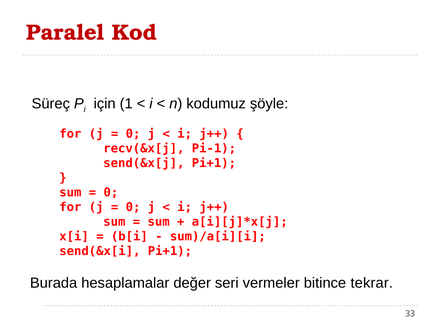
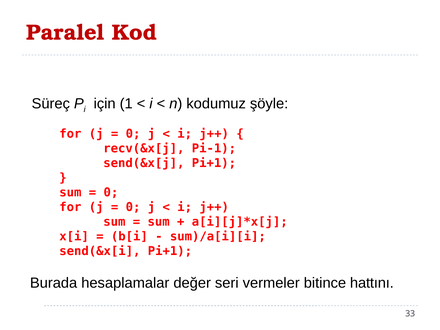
tekrar: tekrar -> hattını
